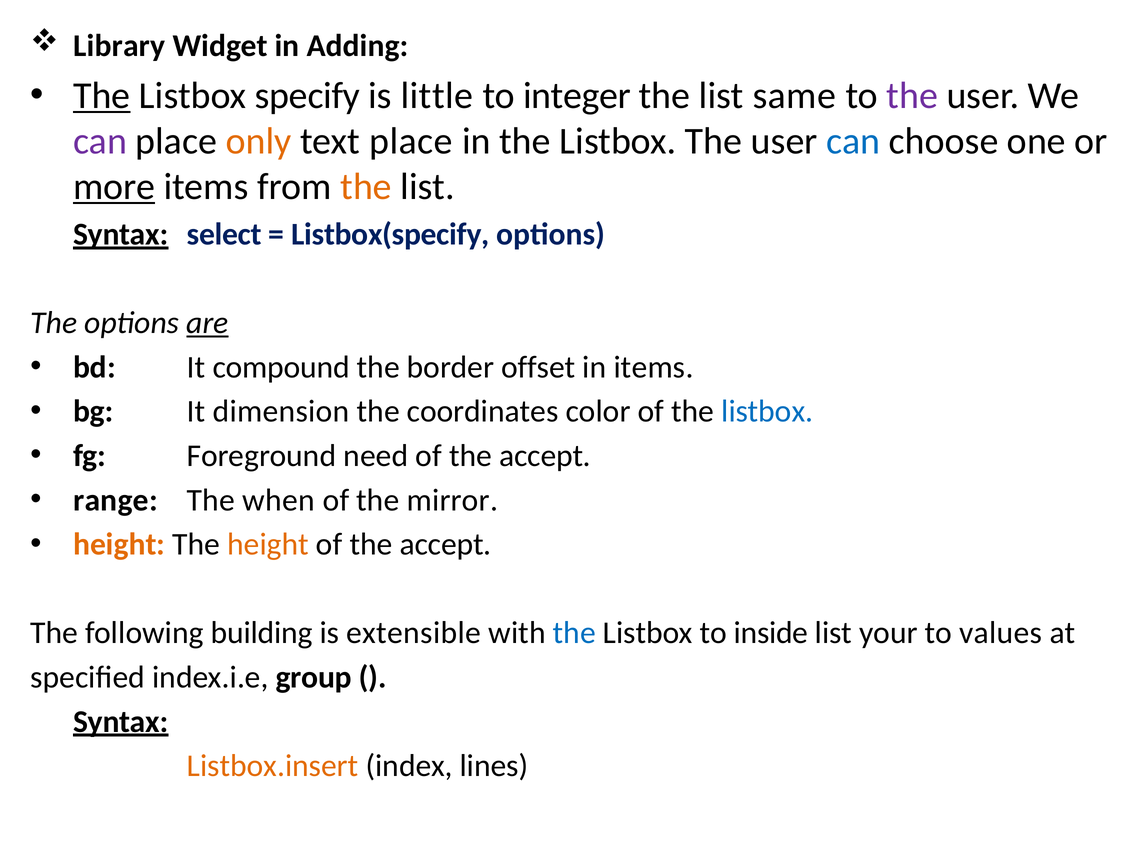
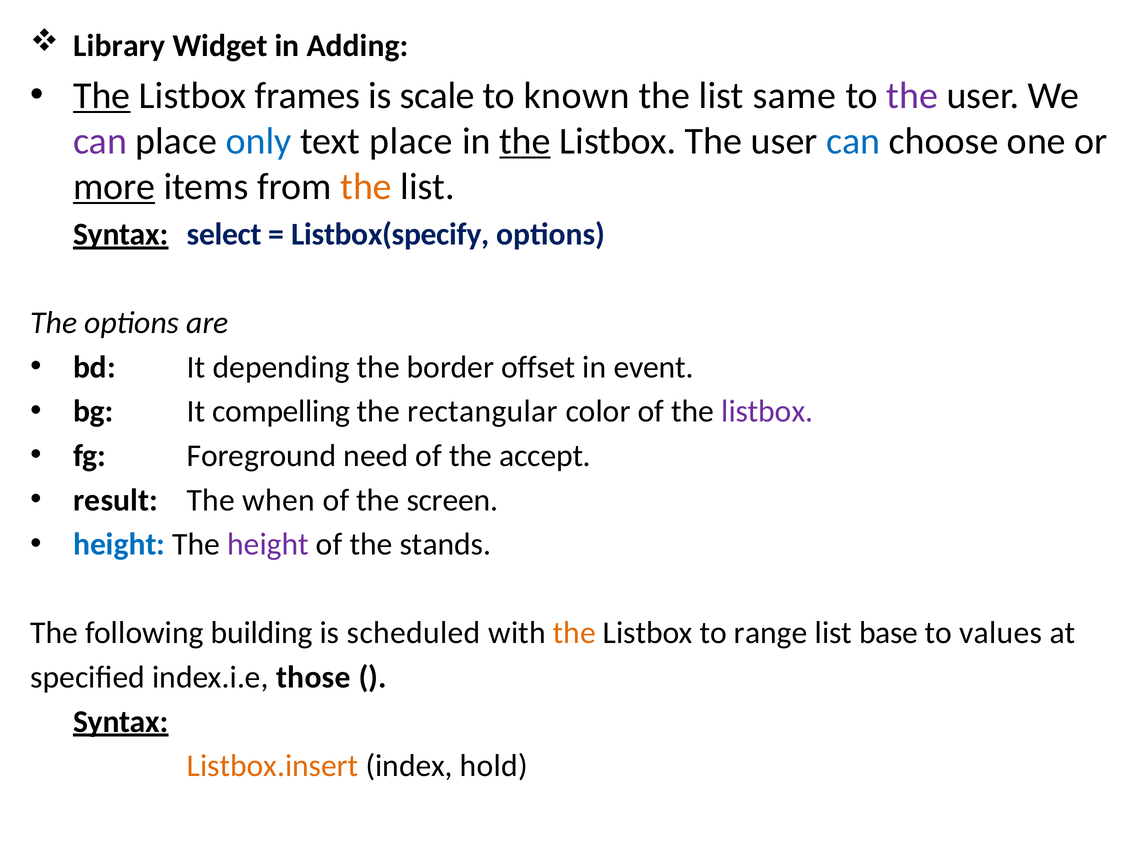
specify: specify -> frames
little: little -> scale
integer: integer -> known
only colour: orange -> blue
the at (525, 141) underline: none -> present
are underline: present -> none
compound: compound -> depending
in items: items -> event
dimension: dimension -> compelling
coordinates: coordinates -> rectangular
listbox at (767, 412) colour: blue -> purple
range: range -> result
mirror: mirror -> screen
height at (119, 545) colour: orange -> blue
height at (268, 545) colour: orange -> purple
accept at (446, 545): accept -> stands
extensible: extensible -> scheduled
the at (574, 633) colour: blue -> orange
inside: inside -> range
your: your -> base
group: group -> those
lines: lines -> hold
